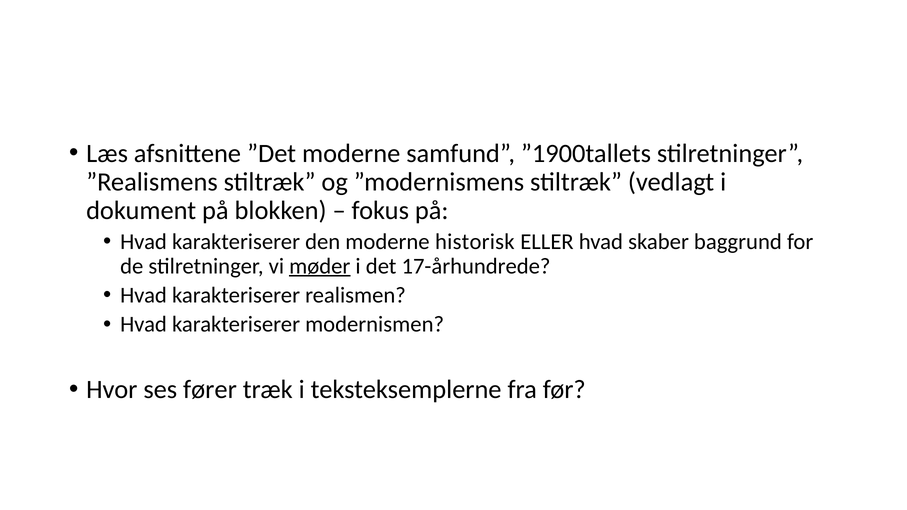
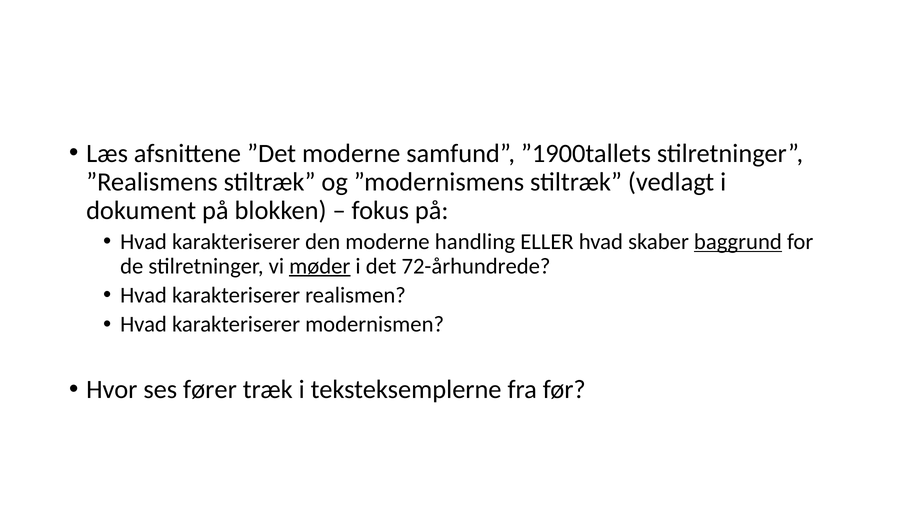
historisk: historisk -> handling
baggrund underline: none -> present
17-århundrede: 17-århundrede -> 72-århundrede
